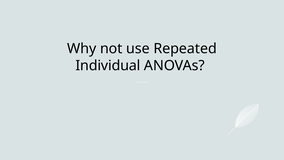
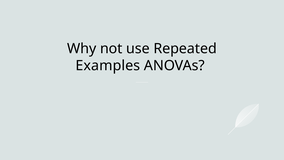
Individual: Individual -> Examples
